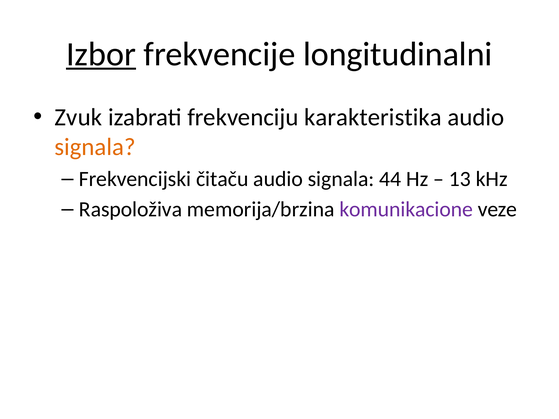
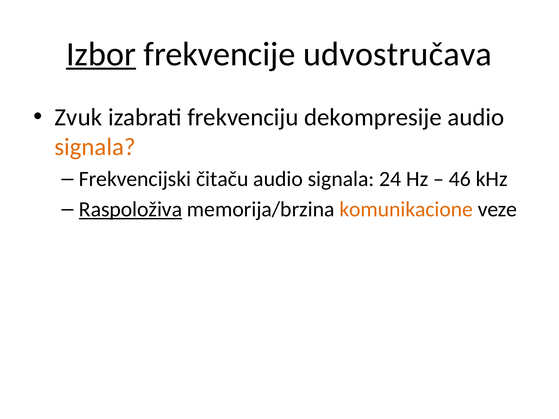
longitudinalni: longitudinalni -> udvostručava
karakteristika: karakteristika -> dekompresije
44: 44 -> 24
13: 13 -> 46
Raspoloživa underline: none -> present
komunikacione colour: purple -> orange
